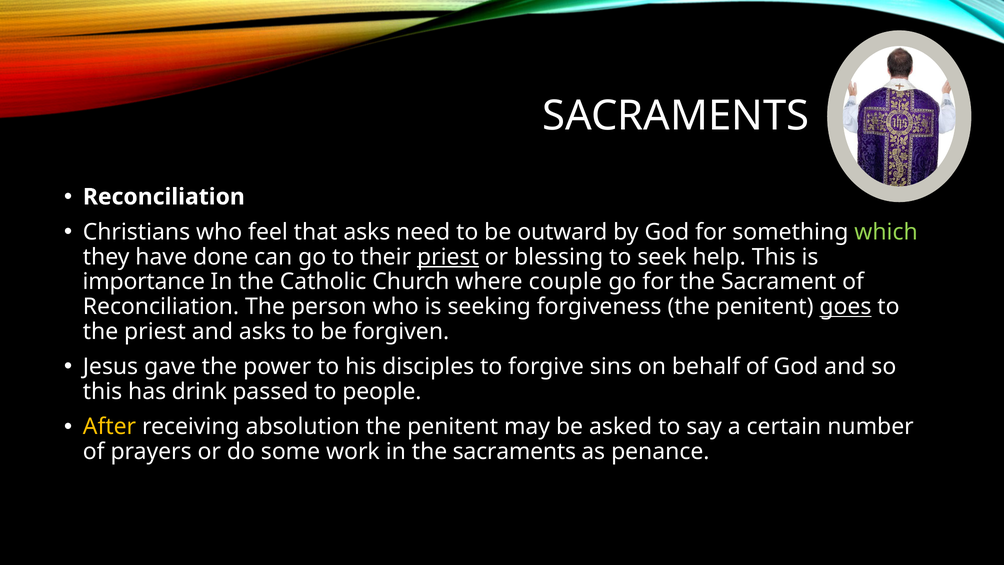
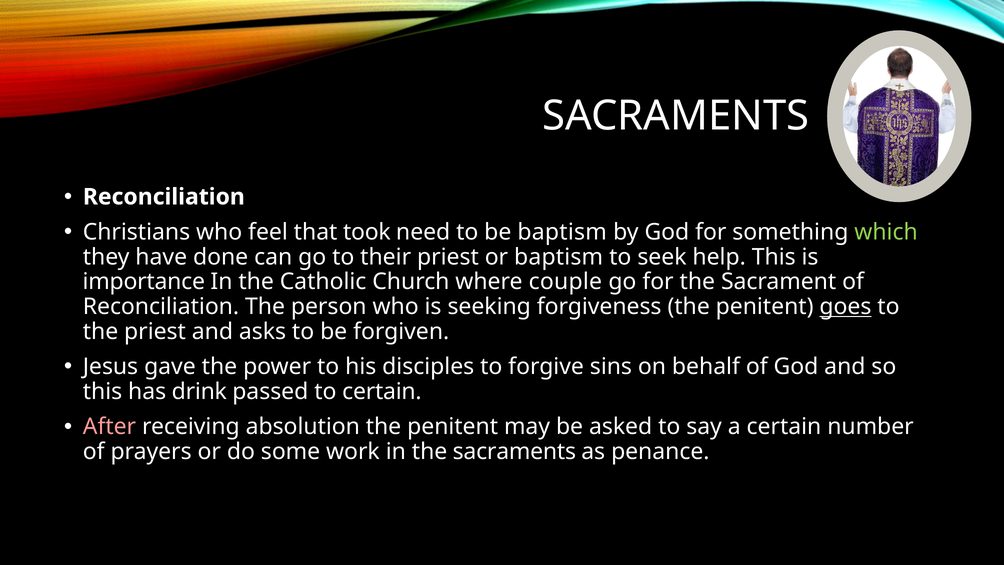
that asks: asks -> took
be outward: outward -> baptism
priest at (448, 257) underline: present -> none
or blessing: blessing -> baptism
to people: people -> certain
After colour: yellow -> pink
